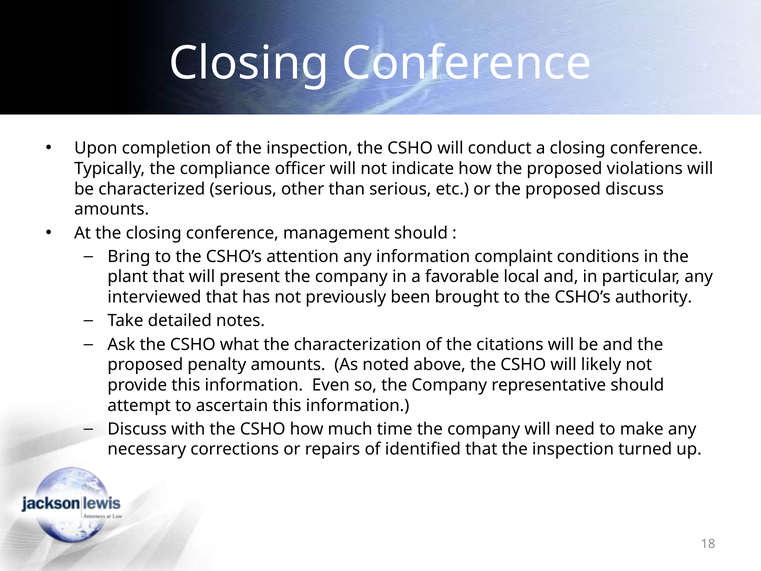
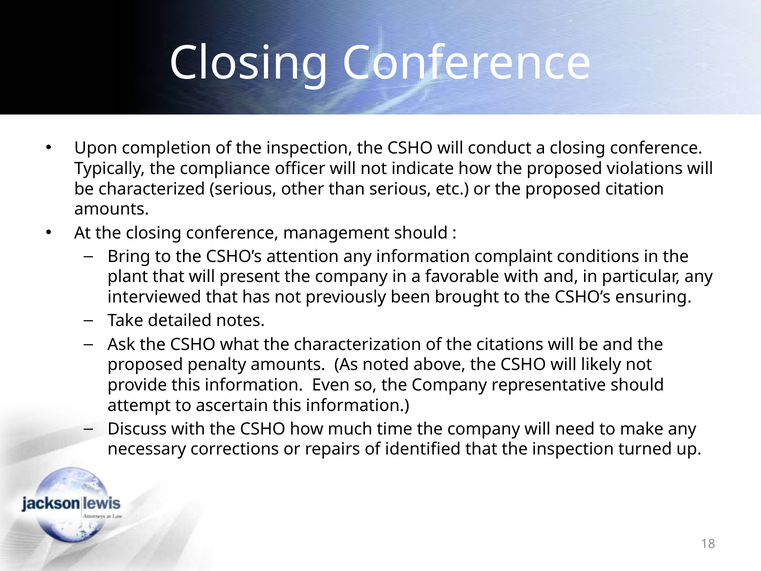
proposed discuss: discuss -> citation
favorable local: local -> with
authority: authority -> ensuring
